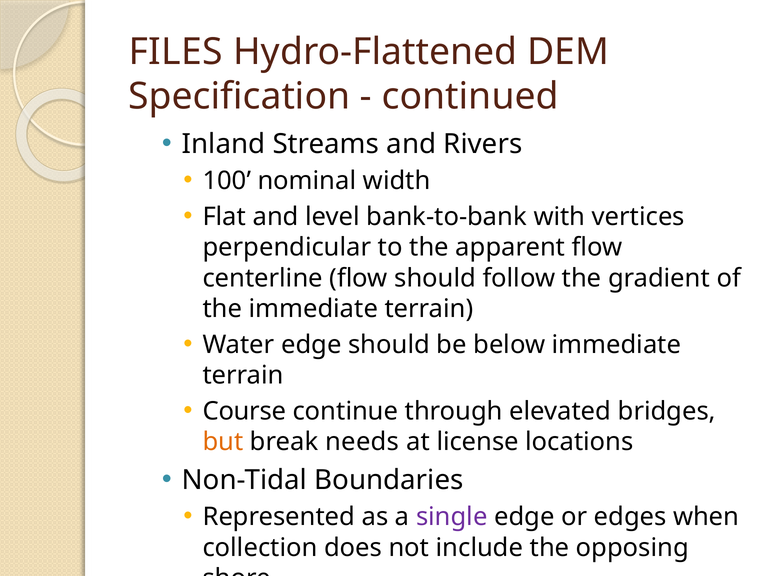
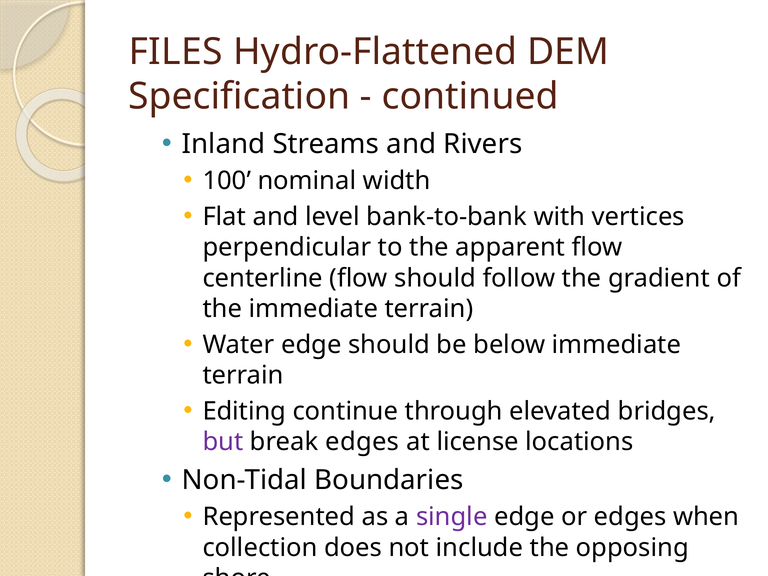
Course: Course -> Editing
but colour: orange -> purple
break needs: needs -> edges
